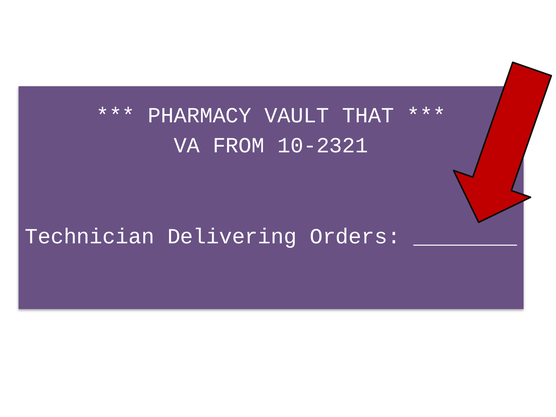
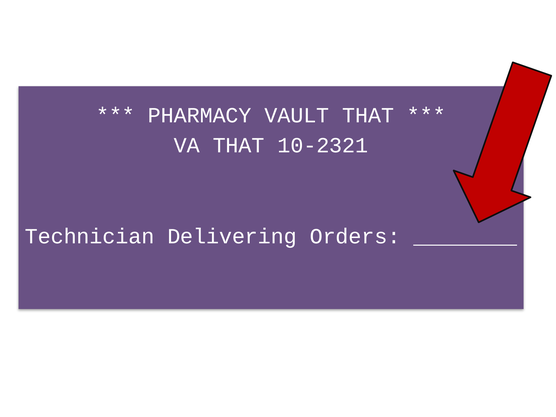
VA FROM: FROM -> THAT
